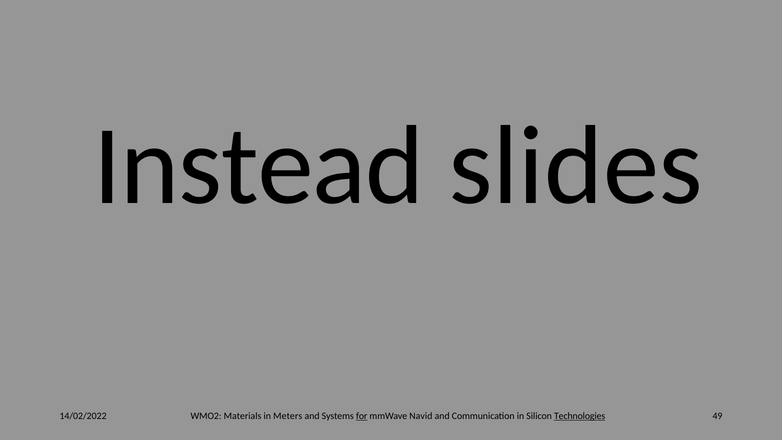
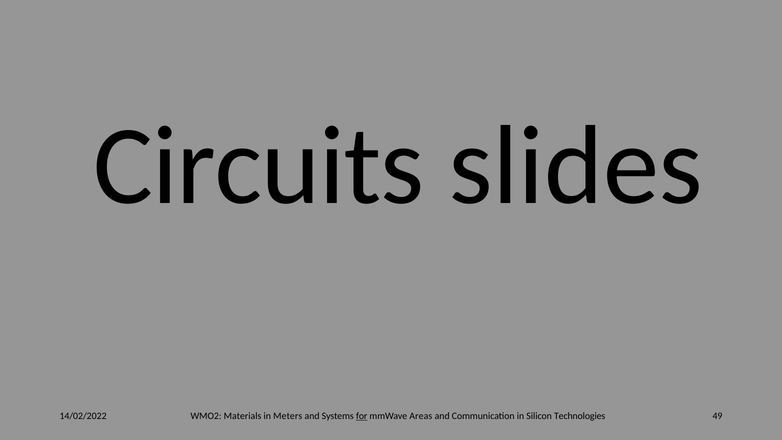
Instead: Instead -> Circuits
Navid: Navid -> Areas
Technologies underline: present -> none
